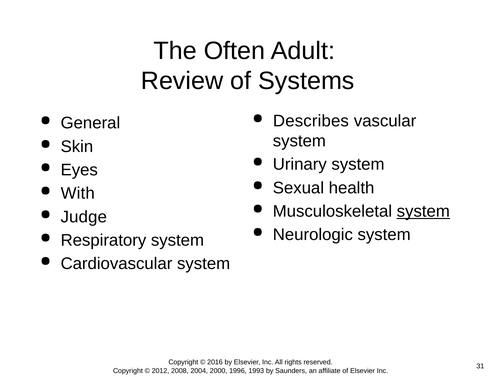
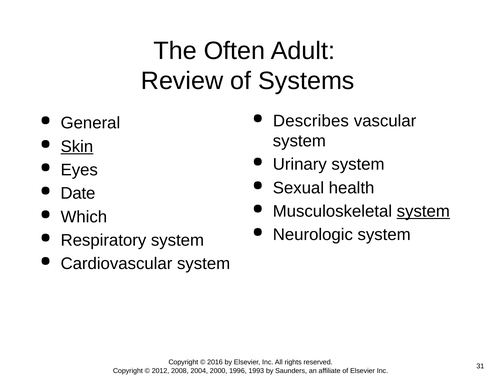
Skin underline: none -> present
With: With -> Date
Judge: Judge -> Which
